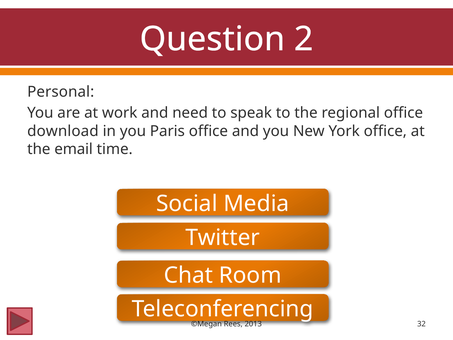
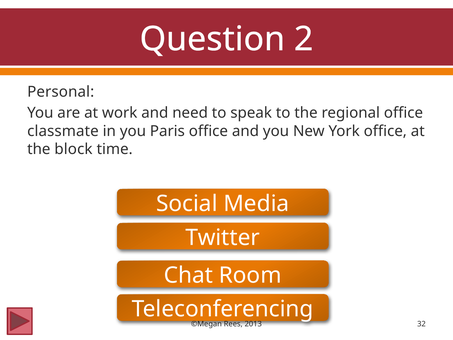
download: download -> classmate
email: email -> block
